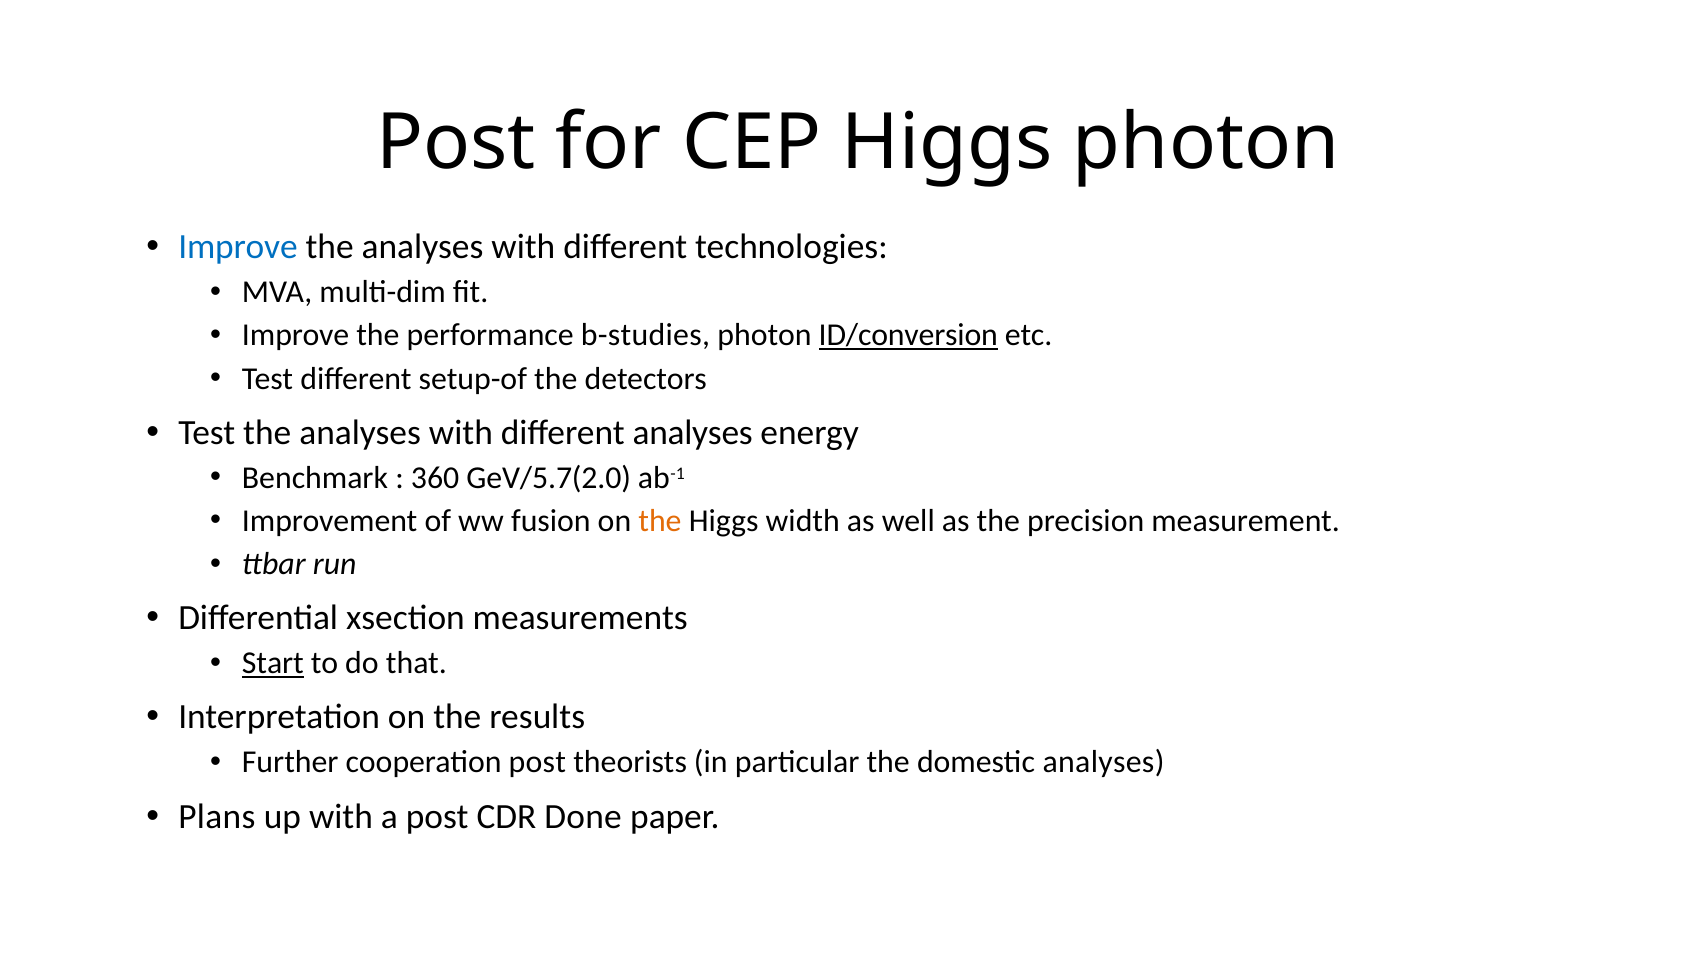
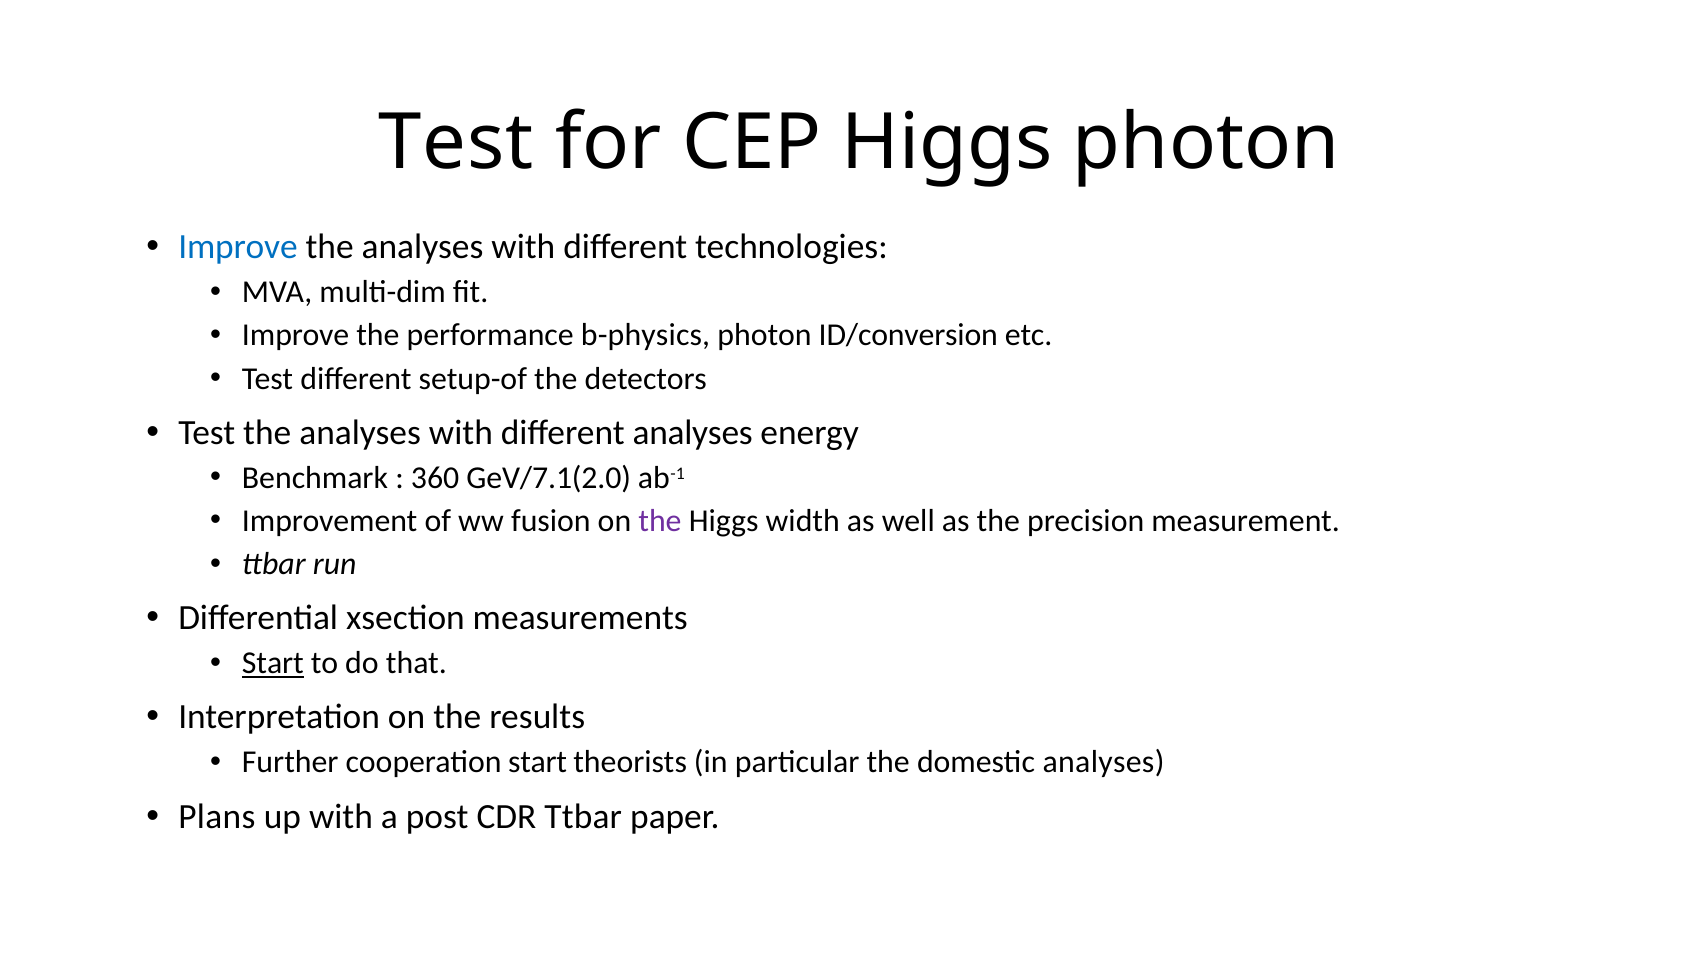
Post at (456, 143): Post -> Test
b-studies: b-studies -> b-physics
ID/conversion underline: present -> none
GeV/5.7(2.0: GeV/5.7(2.0 -> GeV/7.1(2.0
the at (660, 521) colour: orange -> purple
cooperation post: post -> start
CDR Done: Done -> Ttbar
